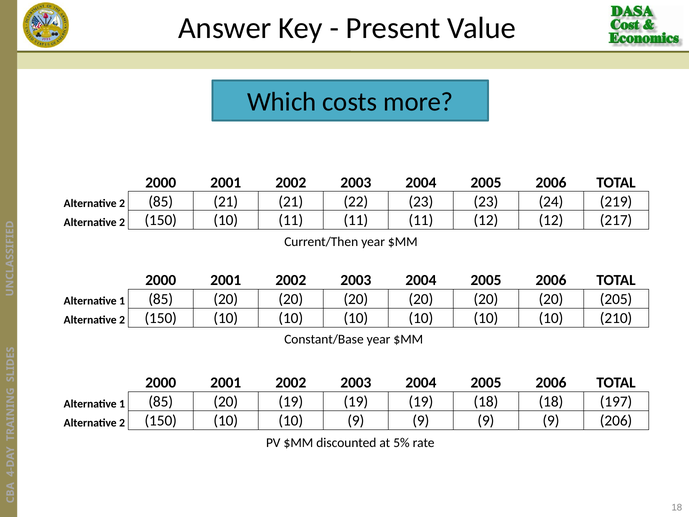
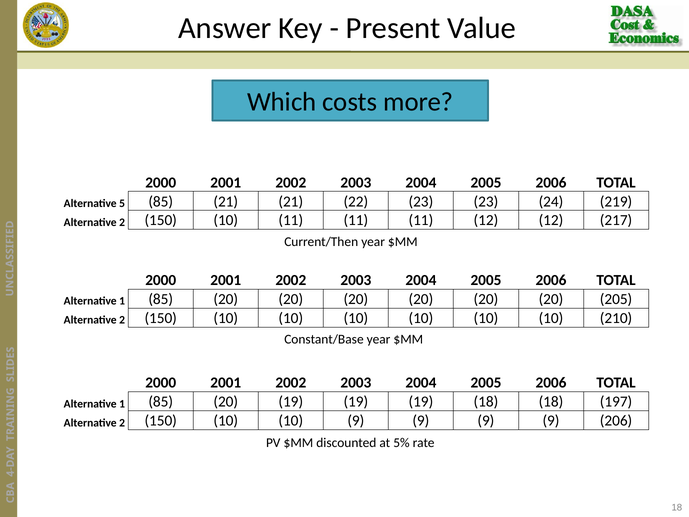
2 at (122, 203): 2 -> 5
